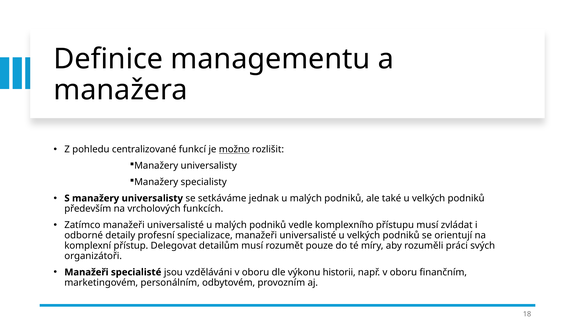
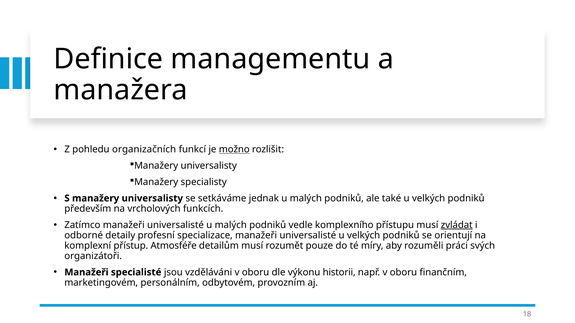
centralizované: centralizované -> organizačních
zvládat underline: none -> present
Delegovat: Delegovat -> Atmosféře
